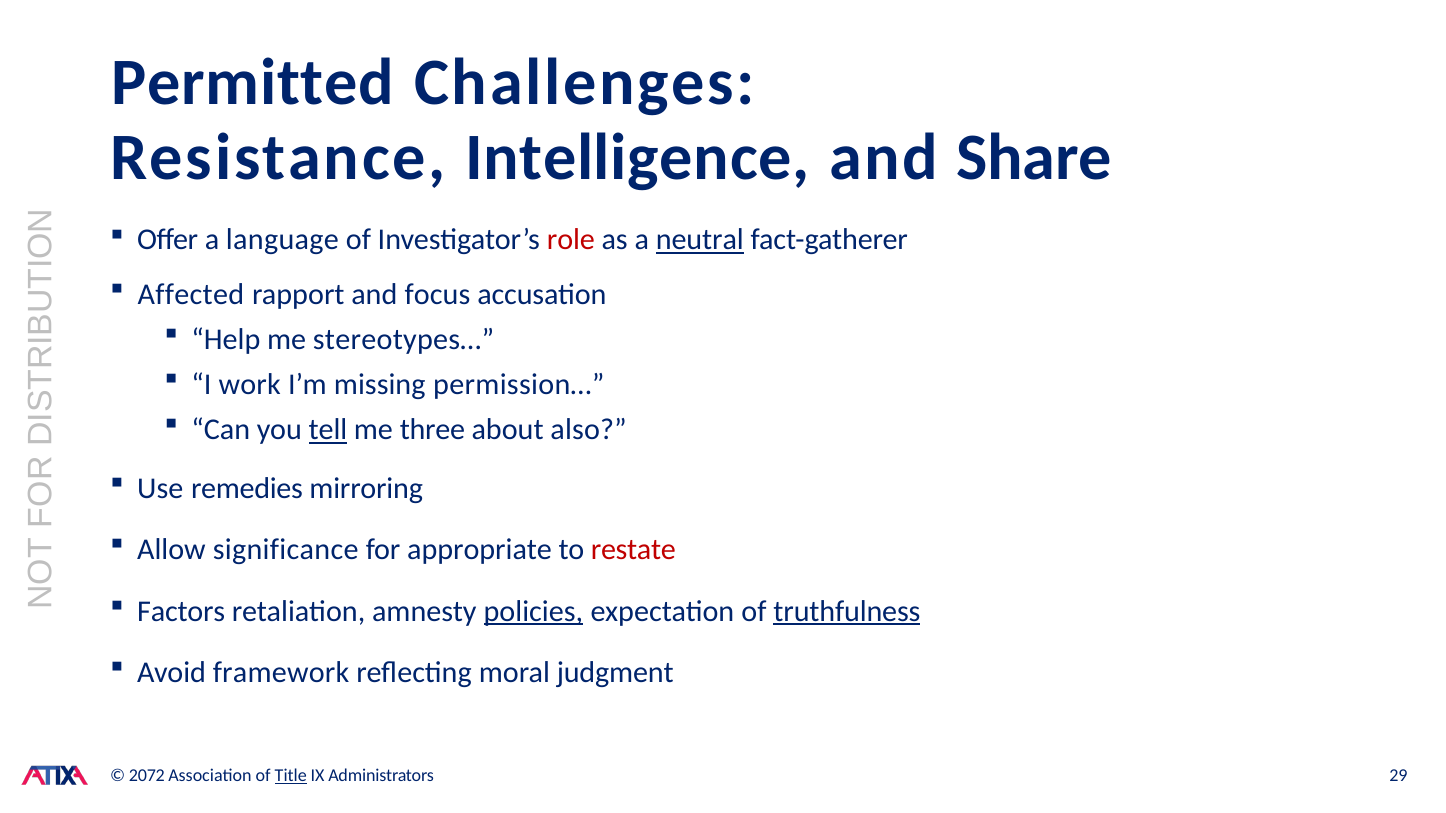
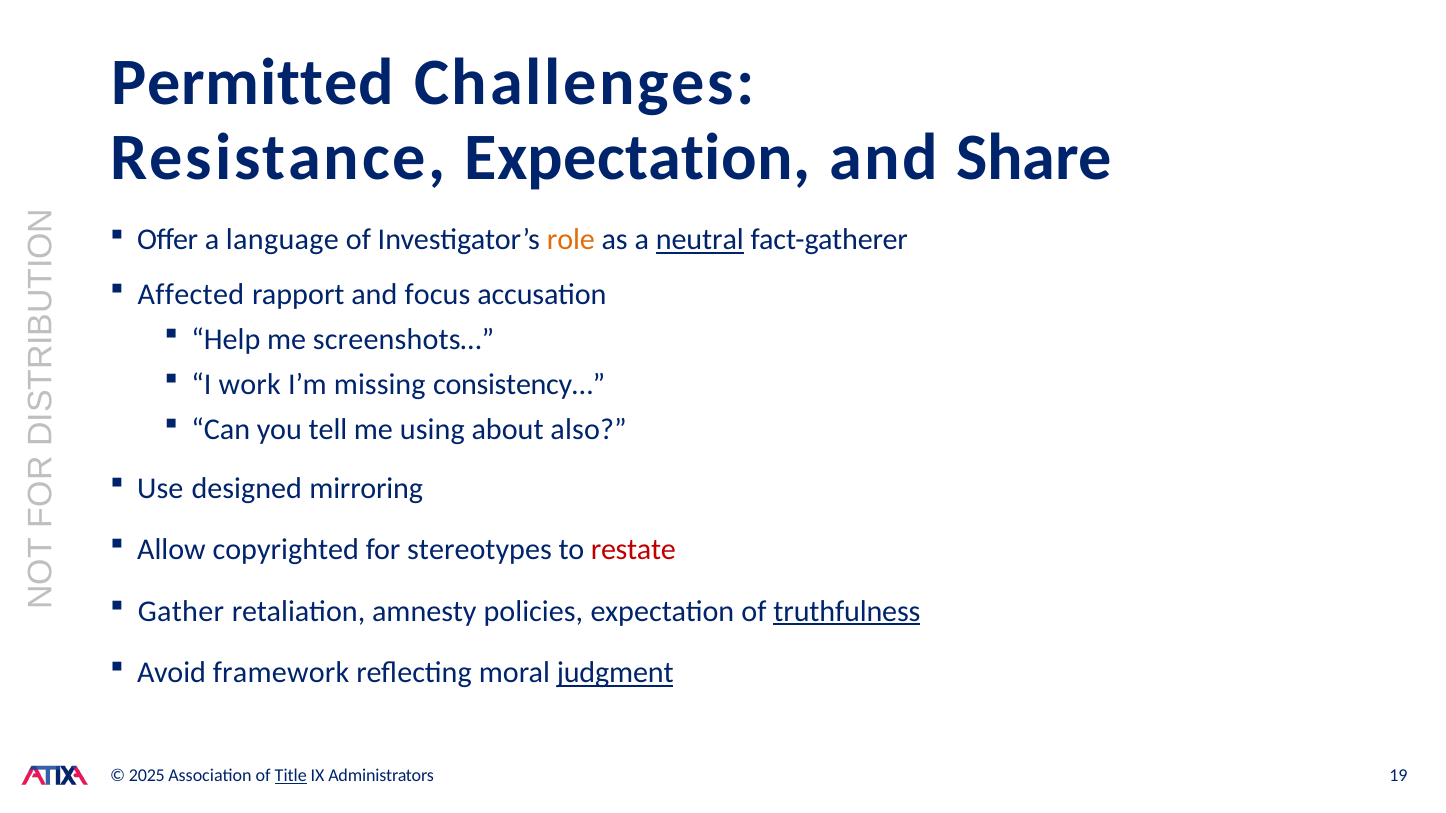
Resistance Intelligence: Intelligence -> Expectation
role colour: red -> orange
stereotypes…: stereotypes… -> screenshots…
permission…: permission… -> consistency…
tell underline: present -> none
three: three -> using
remedies: remedies -> designed
significance: significance -> copyrighted
appropriate: appropriate -> stereotypes
Factors: Factors -> Gather
policies underline: present -> none
judgment underline: none -> present
2072: 2072 -> 2025
29: 29 -> 19
